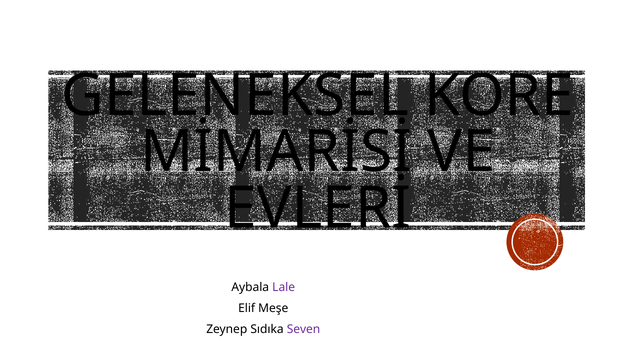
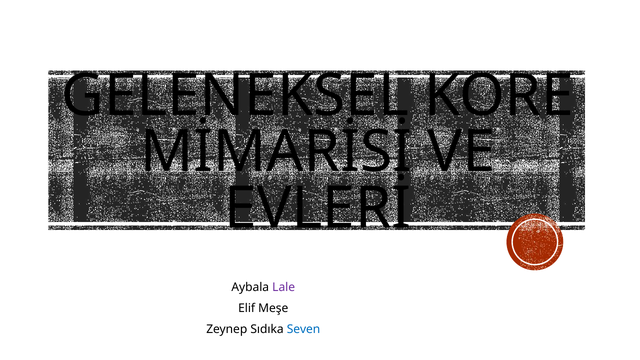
Seven colour: purple -> blue
